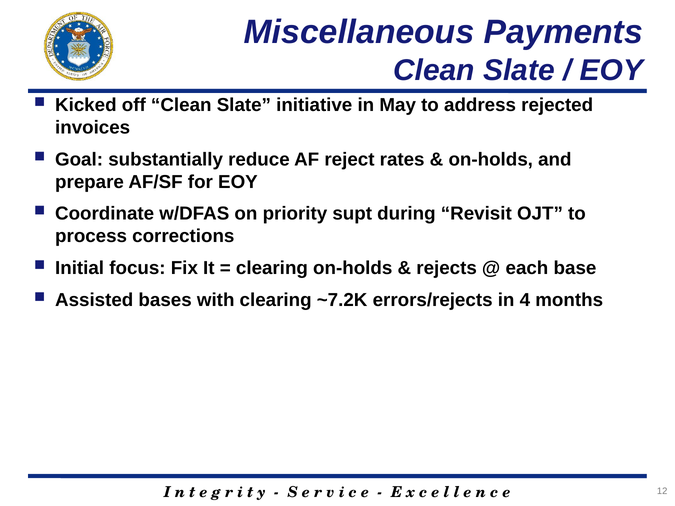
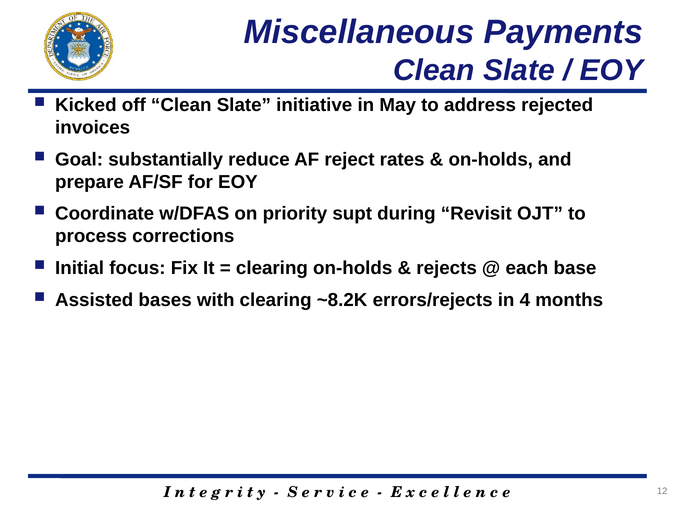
~7.2K: ~7.2K -> ~8.2K
